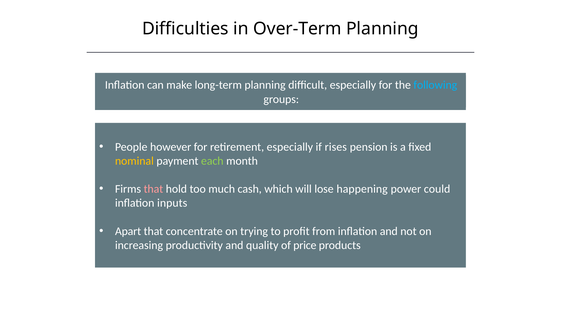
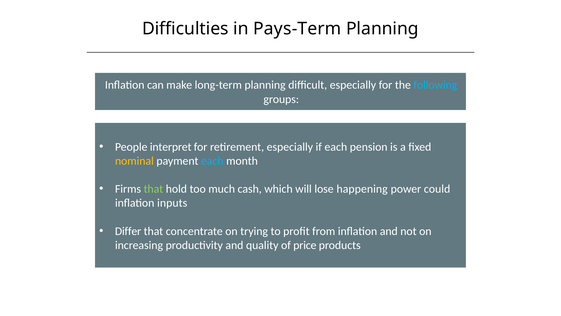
Over-Term: Over-Term -> Pays-Term
however: however -> interpret
if rises: rises -> each
each at (212, 161) colour: light green -> light blue
that at (153, 189) colour: pink -> light green
Apart: Apart -> Differ
